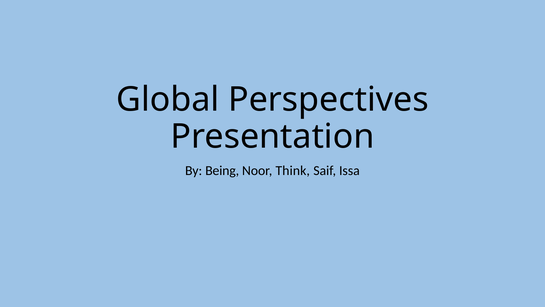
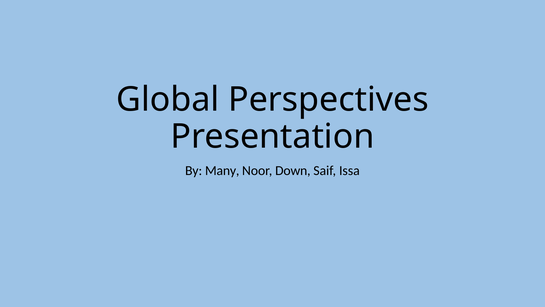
Being: Being -> Many
Think: Think -> Down
